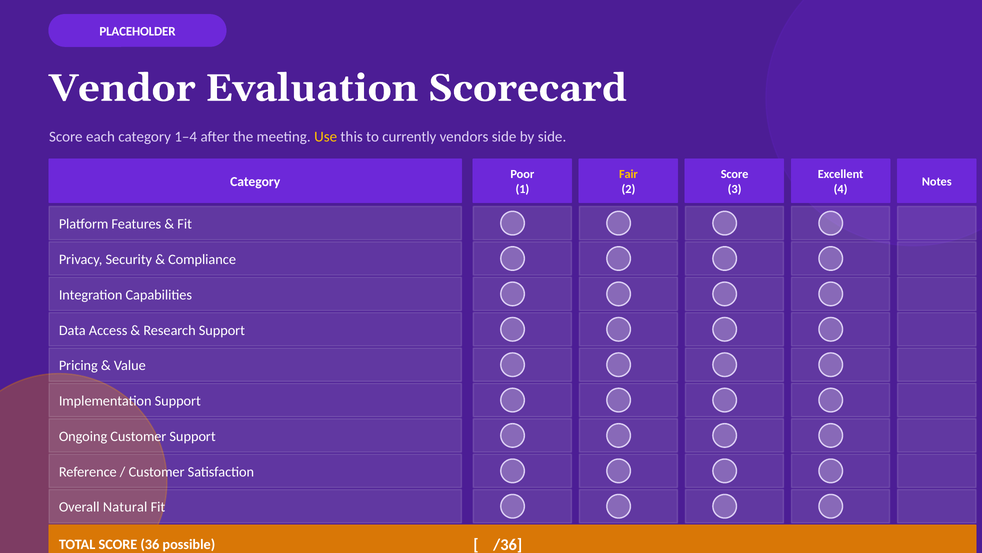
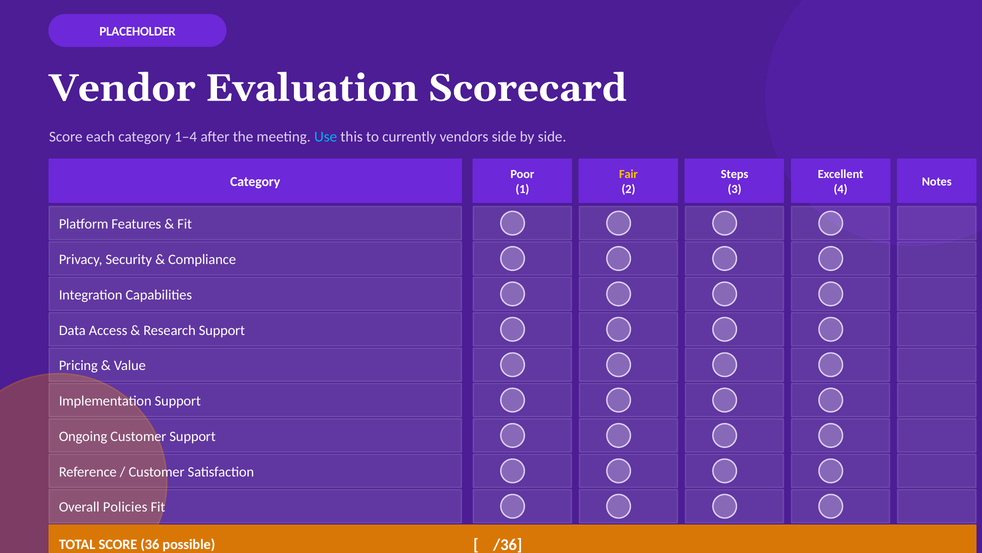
Use colour: yellow -> light blue
Score at (735, 174): Score -> Steps
Natural: Natural -> Policies
